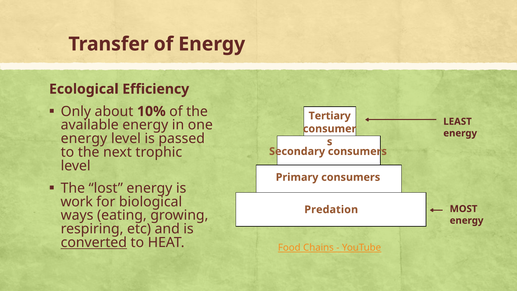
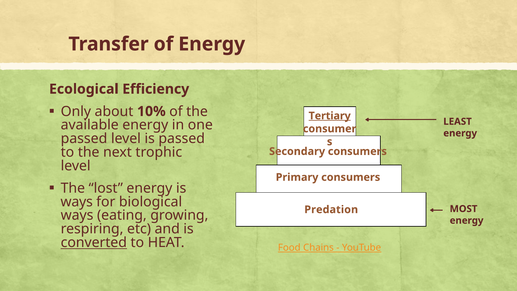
Tertiary underline: none -> present
energy at (84, 139): energy -> passed
work at (77, 202): work -> ways
